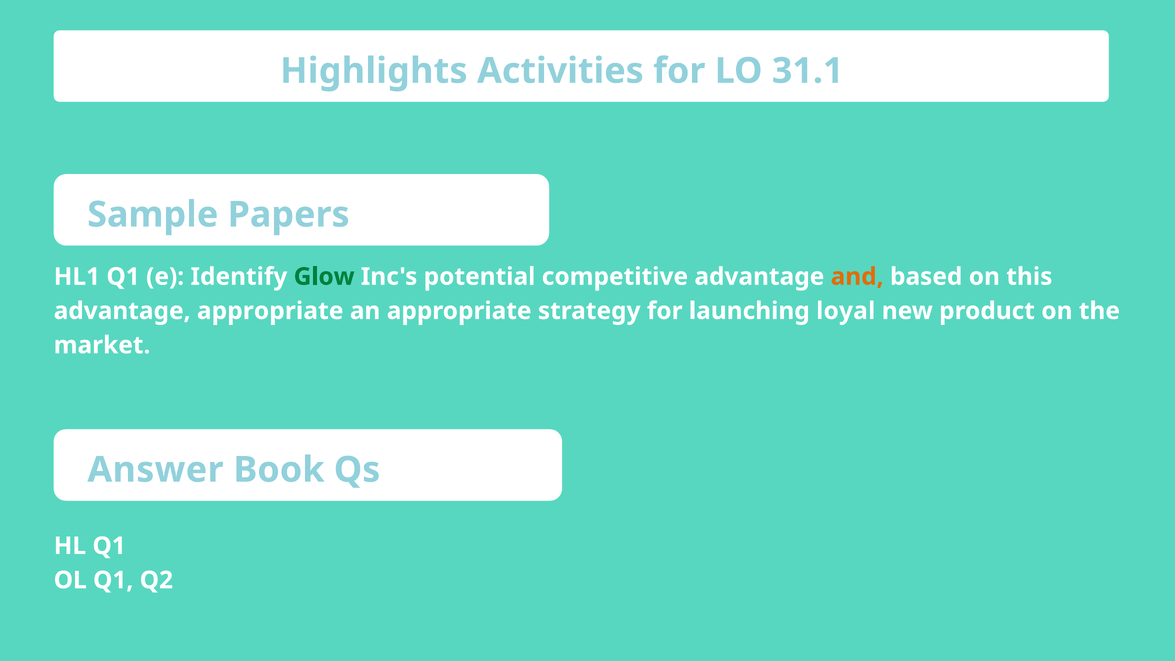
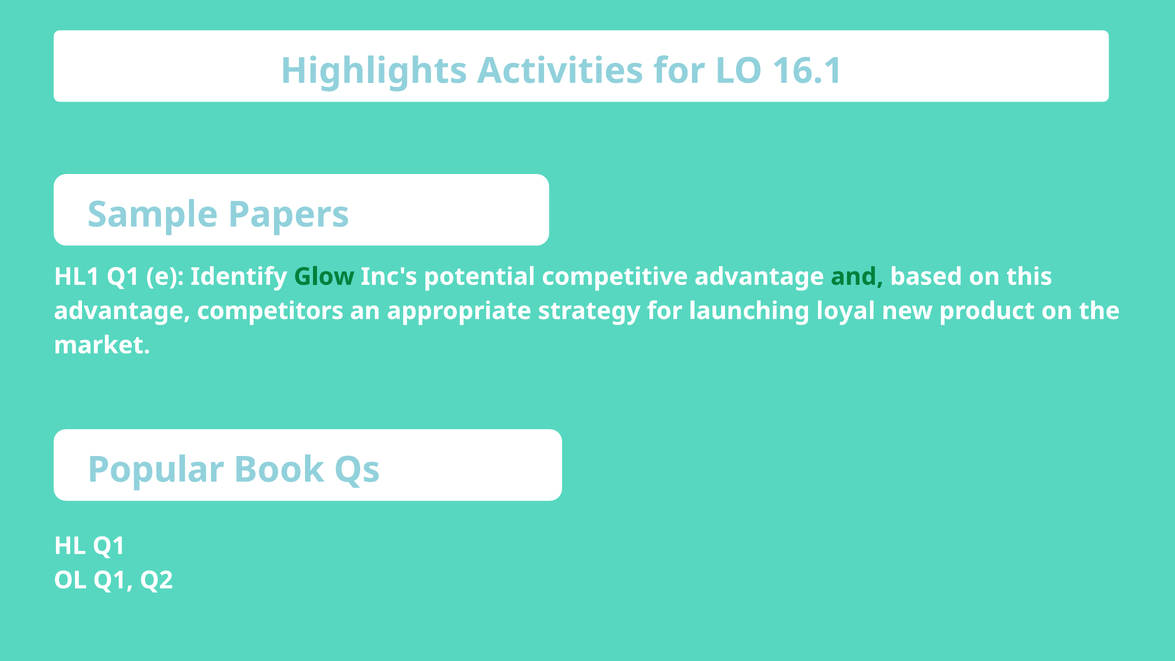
31.1: 31.1 -> 16.1
and colour: orange -> green
advantage appropriate: appropriate -> competitors
Answer: Answer -> Popular
